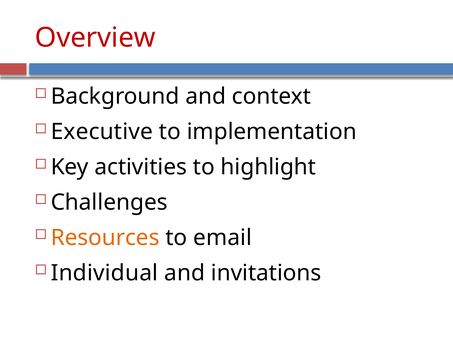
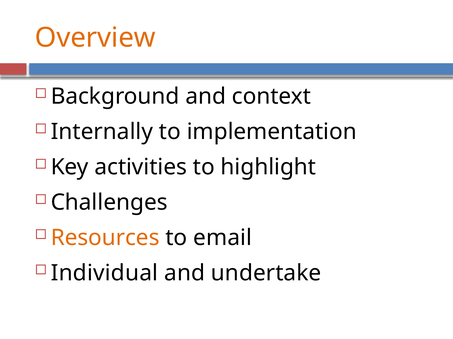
Overview colour: red -> orange
Executive: Executive -> Internally
invitations: invitations -> undertake
